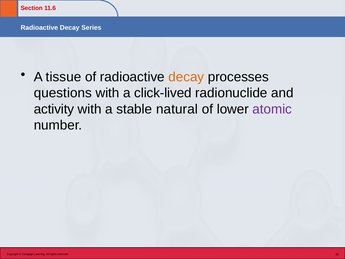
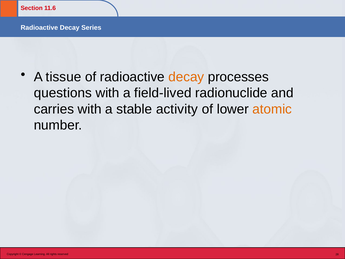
click-lived: click-lived -> field-lived
activity: activity -> carries
natural: natural -> activity
atomic colour: purple -> orange
